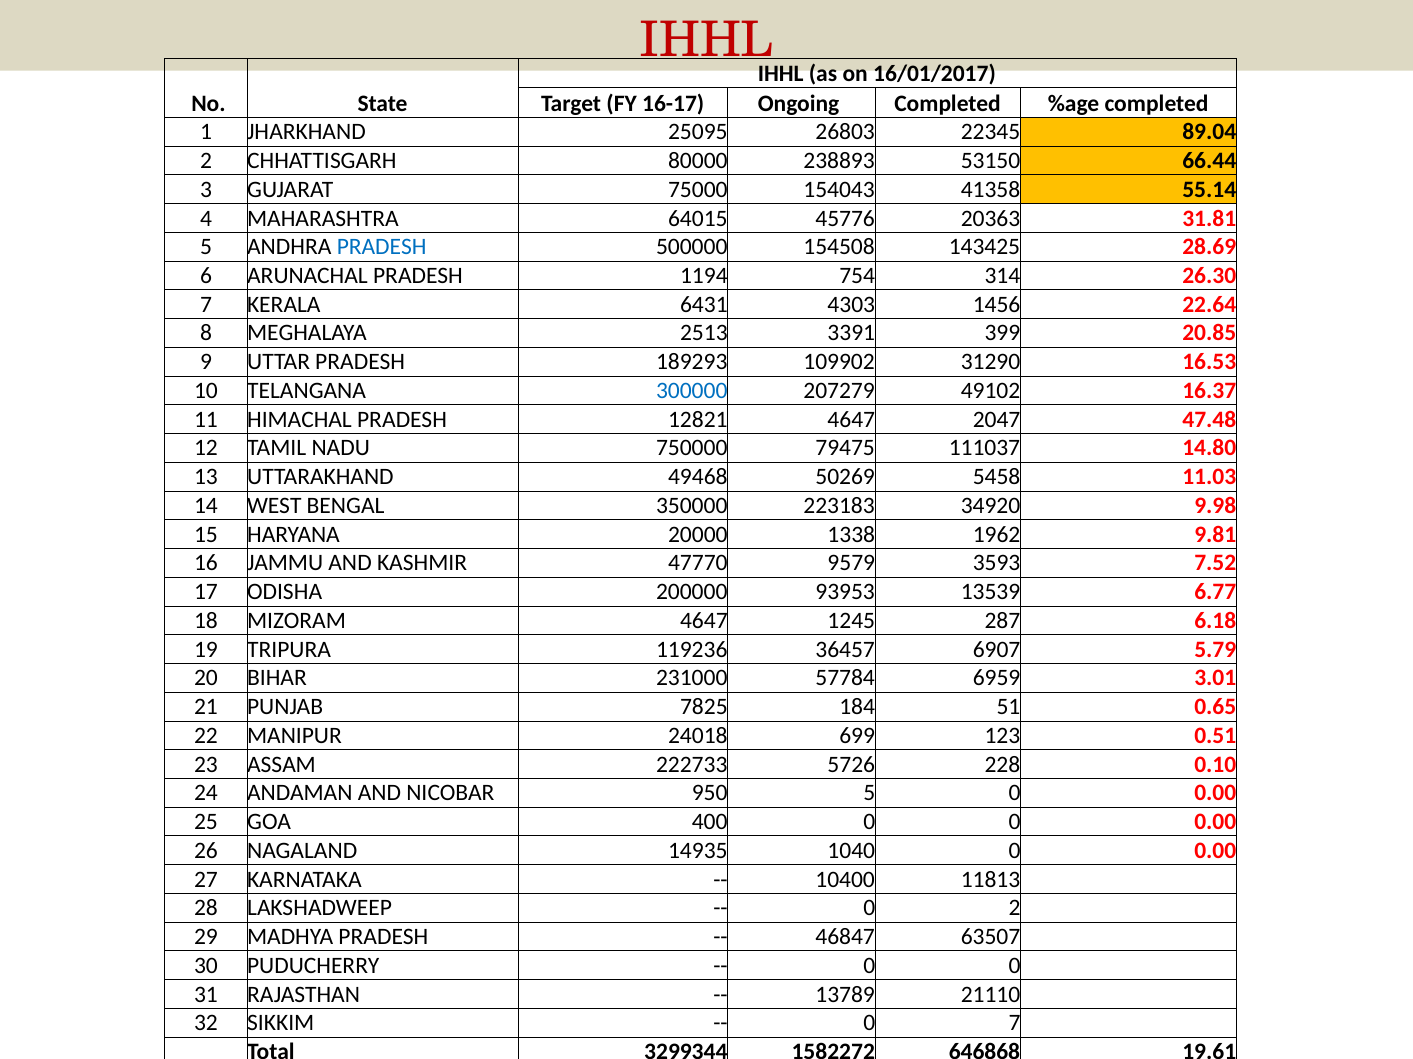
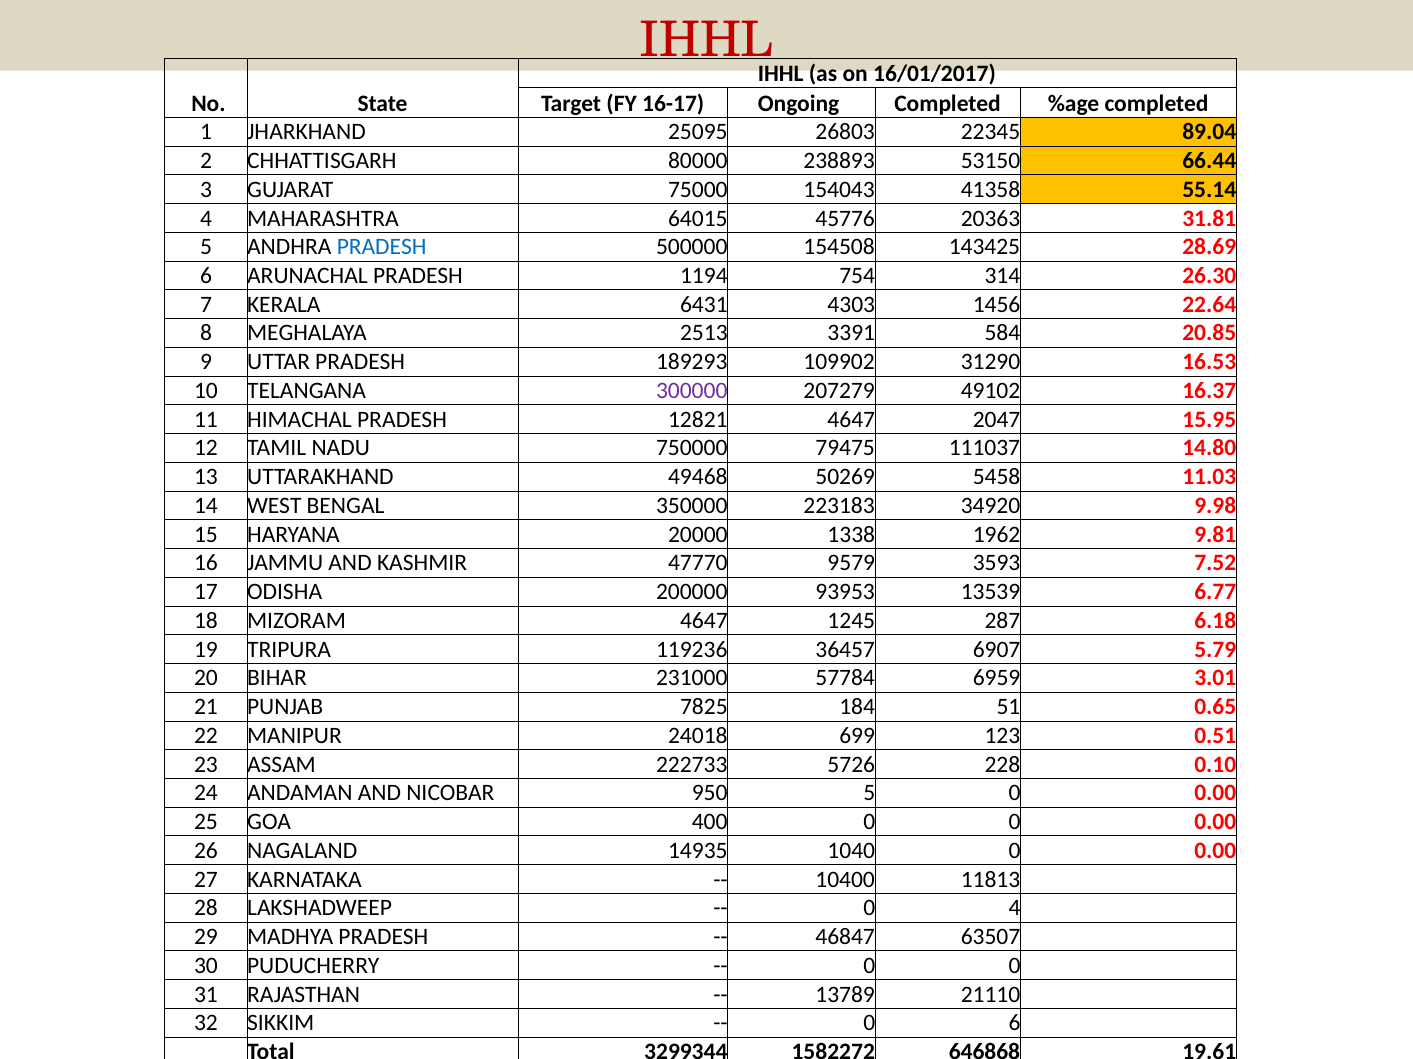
399: 399 -> 584
300000 colour: blue -> purple
47.48: 47.48 -> 15.95
0 2: 2 -> 4
0 7: 7 -> 6
